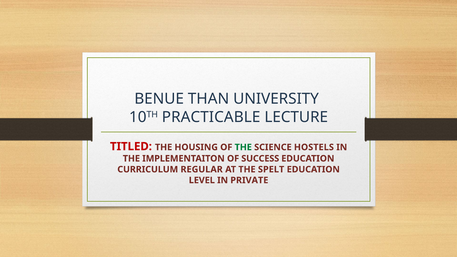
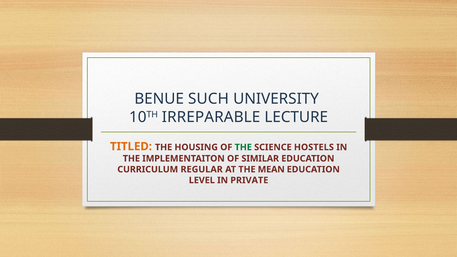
THAN: THAN -> SUCH
PRACTICABLE: PRACTICABLE -> IRREPARABLE
TITLED colour: red -> orange
SUCCESS: SUCCESS -> SIMILAR
SPELT: SPELT -> MEAN
